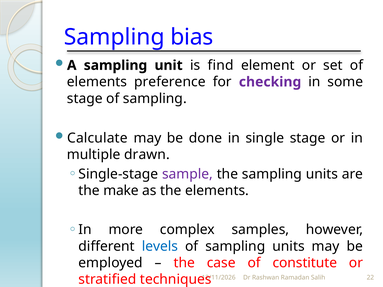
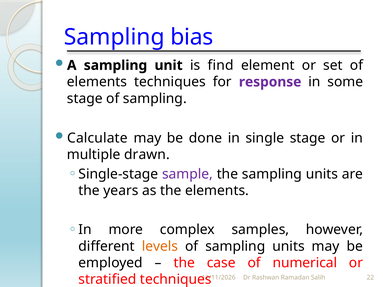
elements preference: preference -> techniques
checking: checking -> response
make: make -> years
levels colour: blue -> orange
constitute: constitute -> numerical
